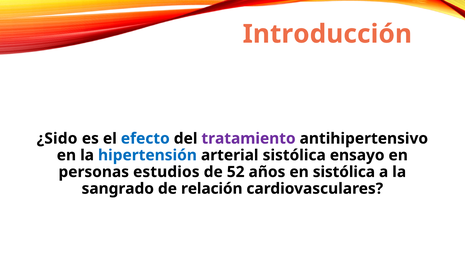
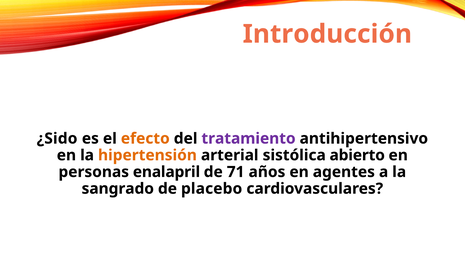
efecto colour: blue -> orange
hipertensión colour: blue -> orange
ensayo: ensayo -> abierto
estudios: estudios -> enalapril
52: 52 -> 71
en sistólica: sistólica -> agentes
relación: relación -> placebo
